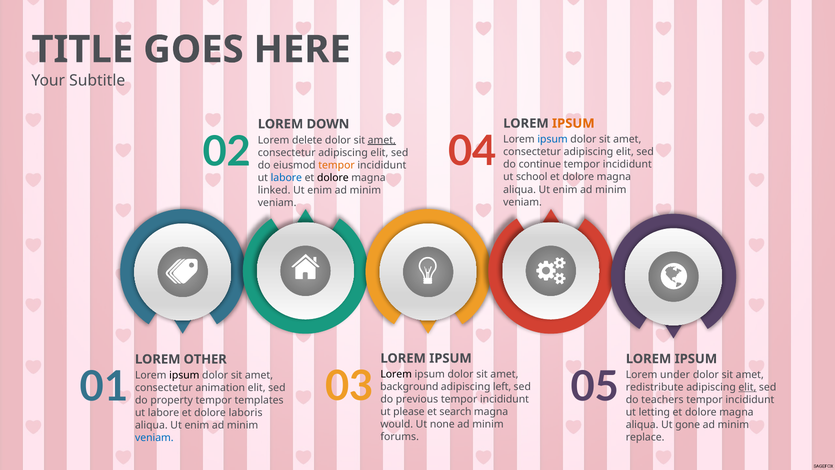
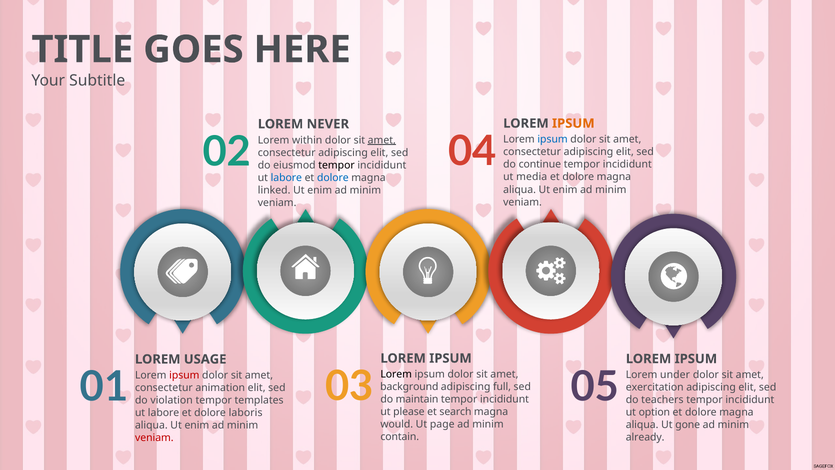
DOWN: DOWN -> NEVER
delete: delete -> within
tempor at (337, 165) colour: orange -> black
school: school -> media
dolore at (333, 178) colour: black -> blue
OTHER: OTHER -> USAGE
ipsum at (184, 375) colour: black -> red
left: left -> full
redistribute: redistribute -> exercitation
elit at (747, 387) underline: present -> none
previous: previous -> maintain
property: property -> violation
letting: letting -> option
none: none -> page
forums: forums -> contain
replace: replace -> already
veniam at (154, 438) colour: blue -> red
